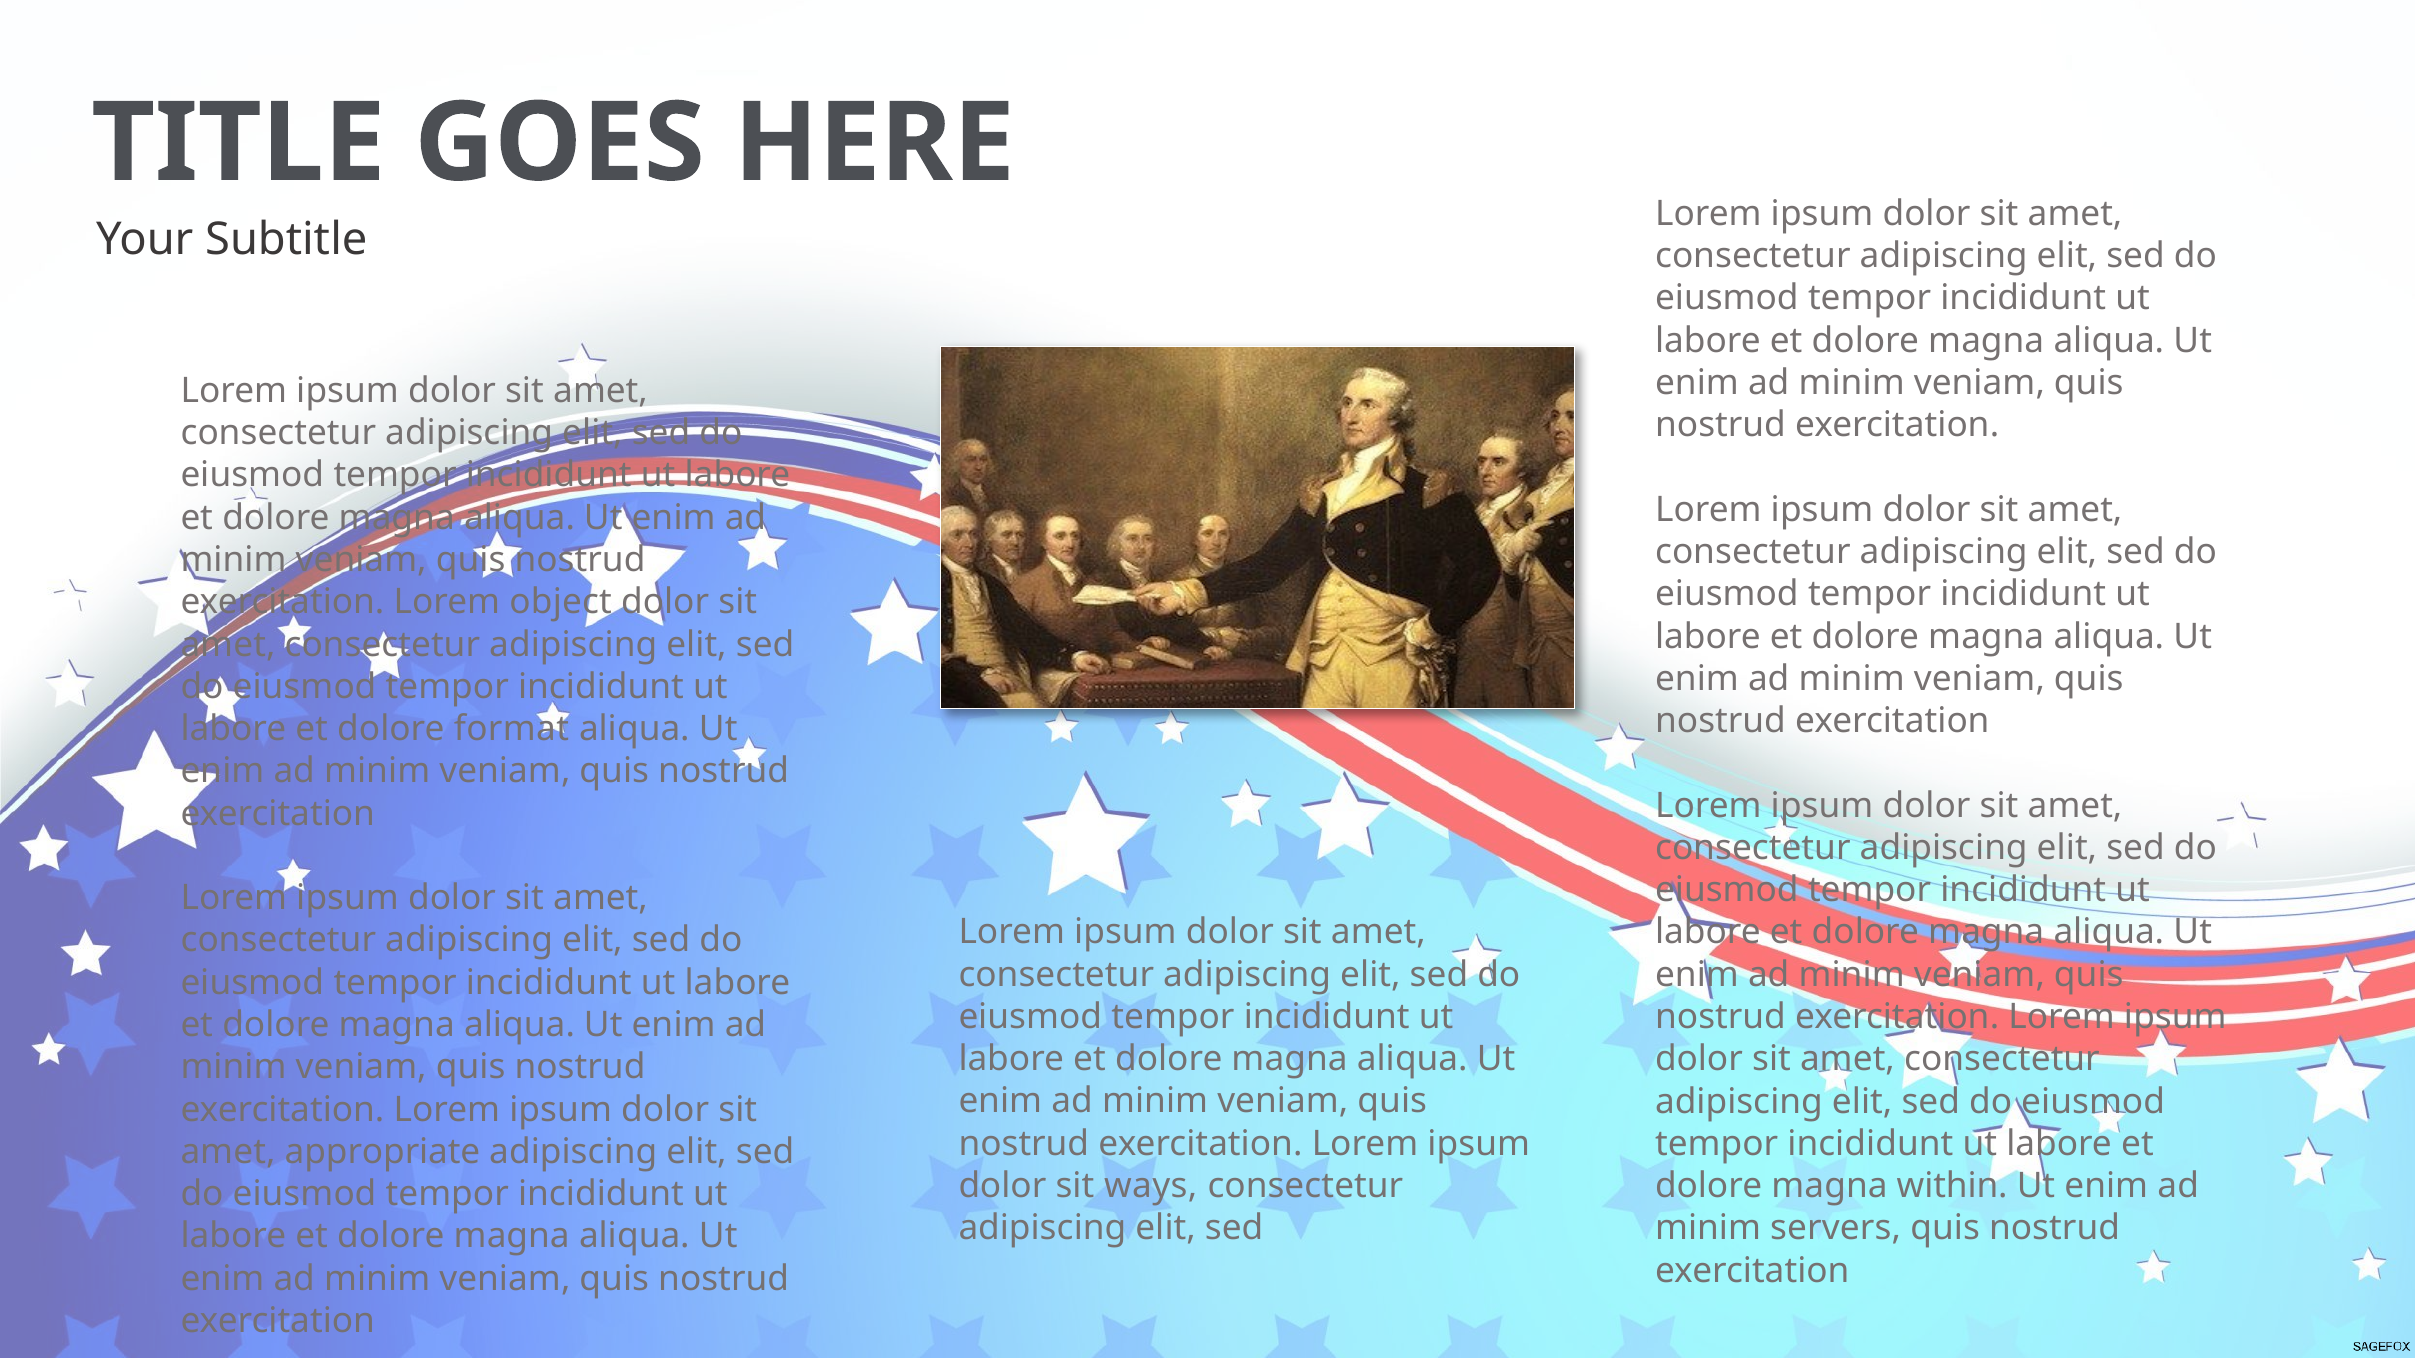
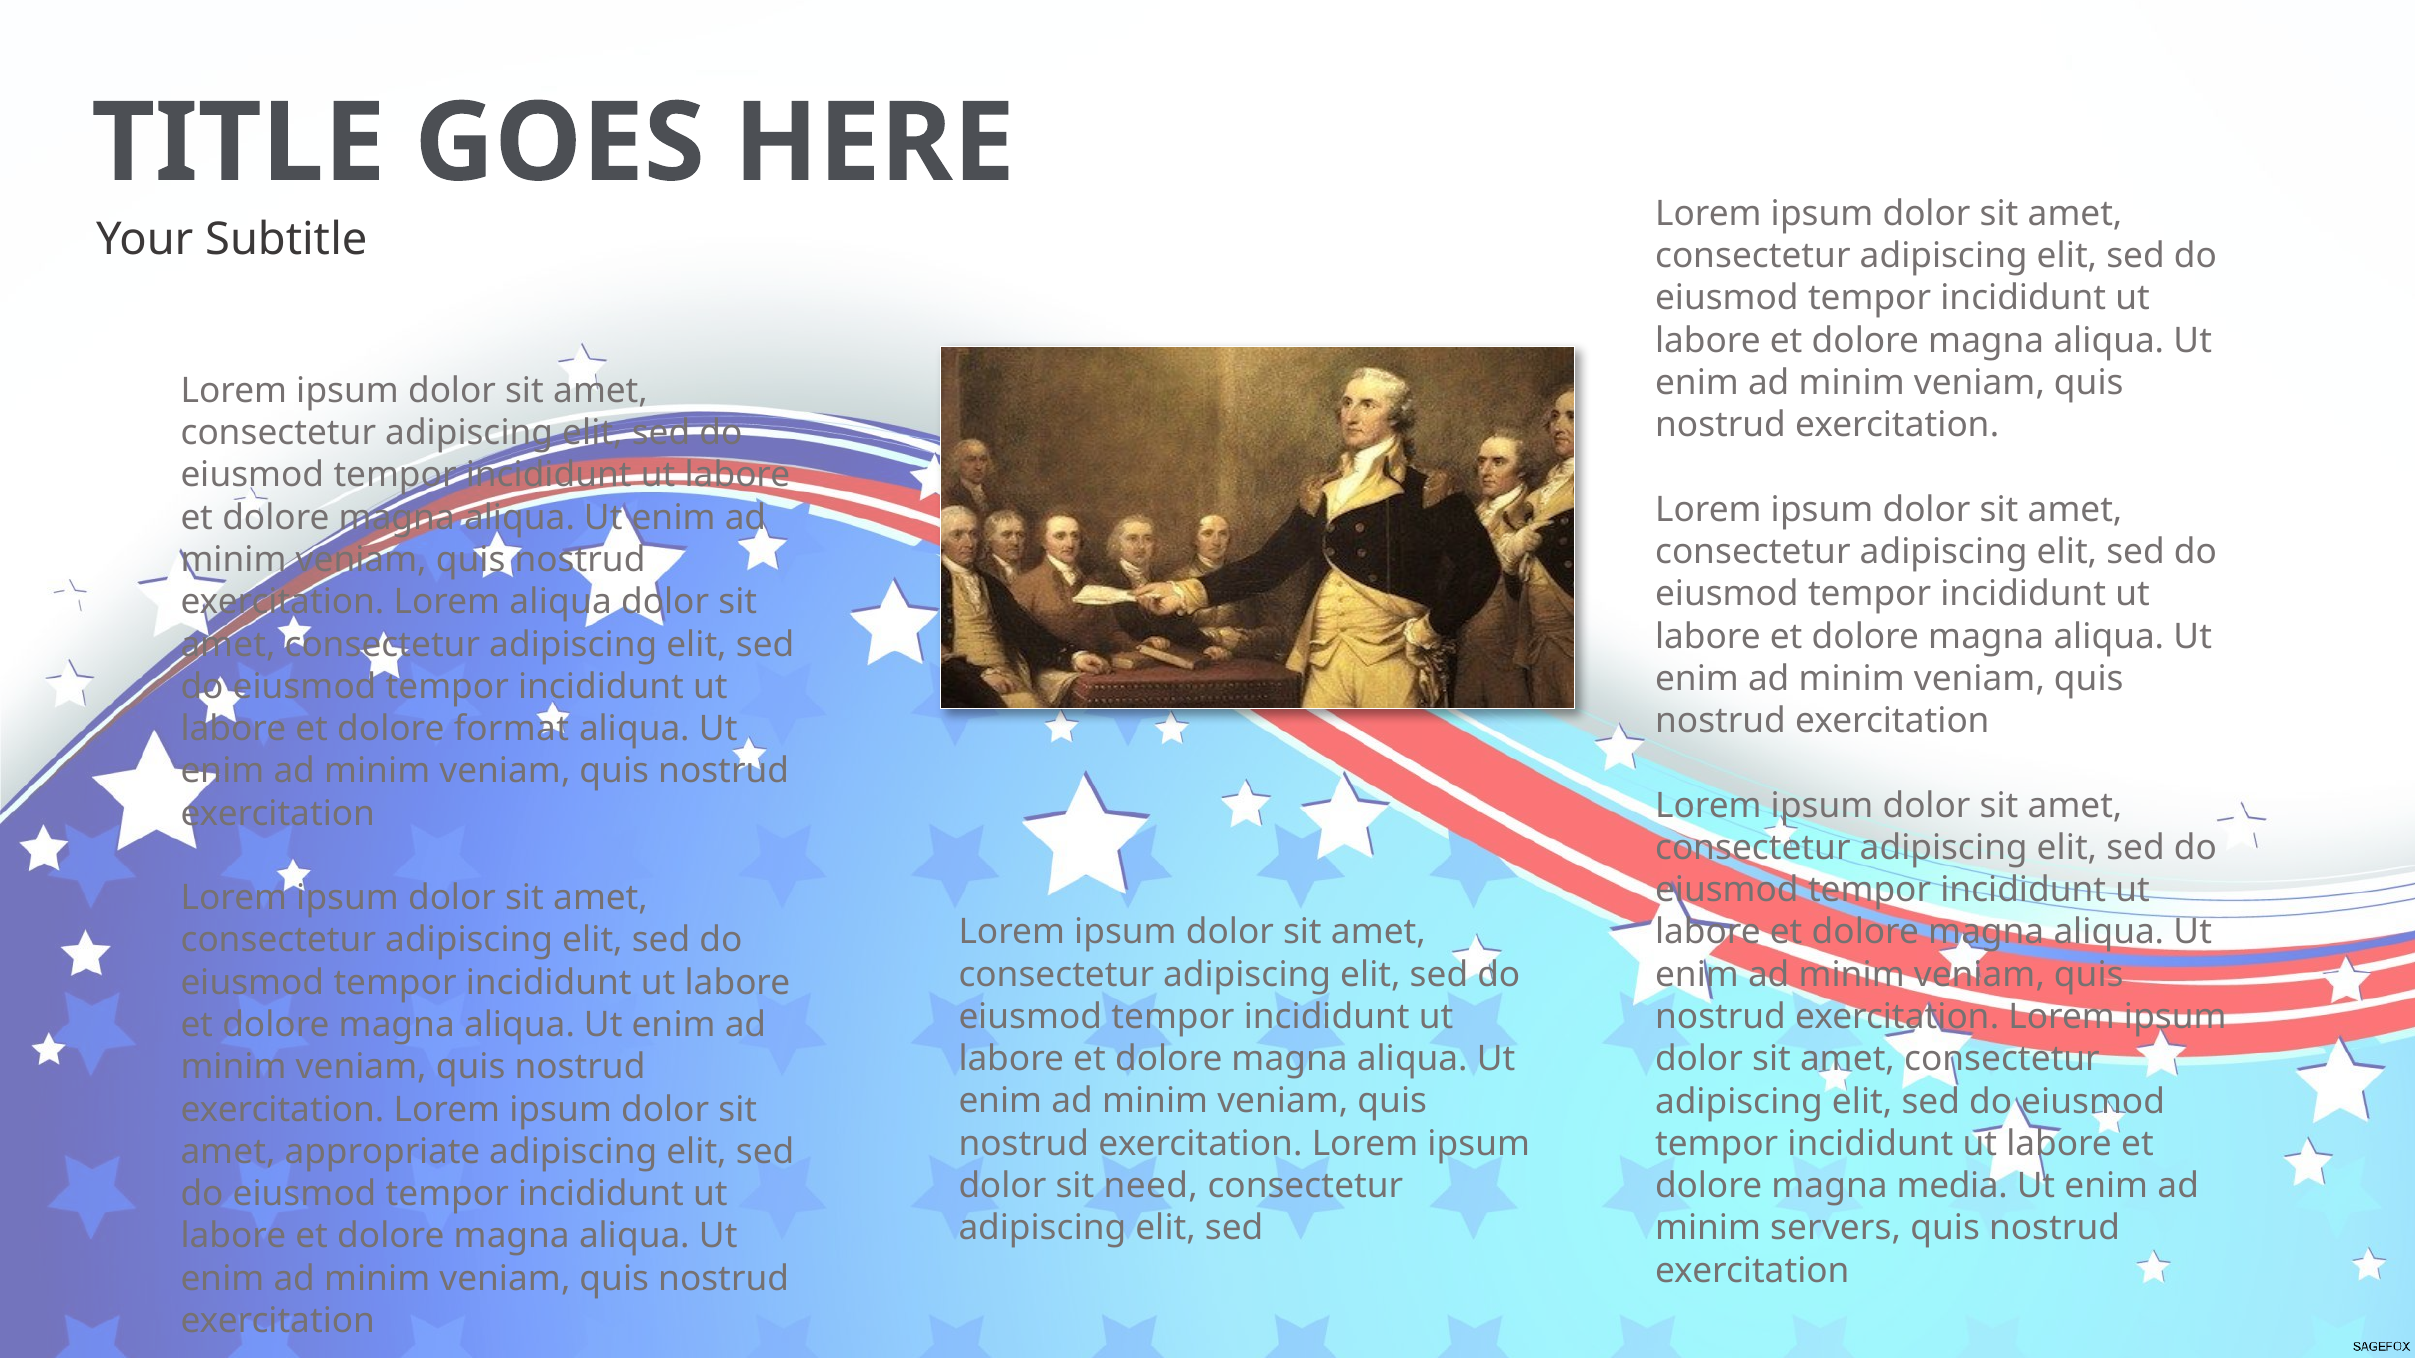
Lorem object: object -> aliqua
ways: ways -> need
within: within -> media
